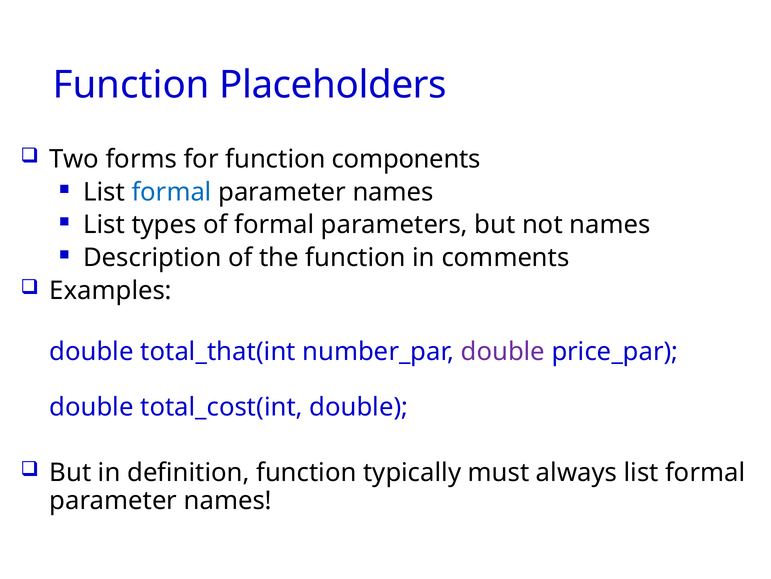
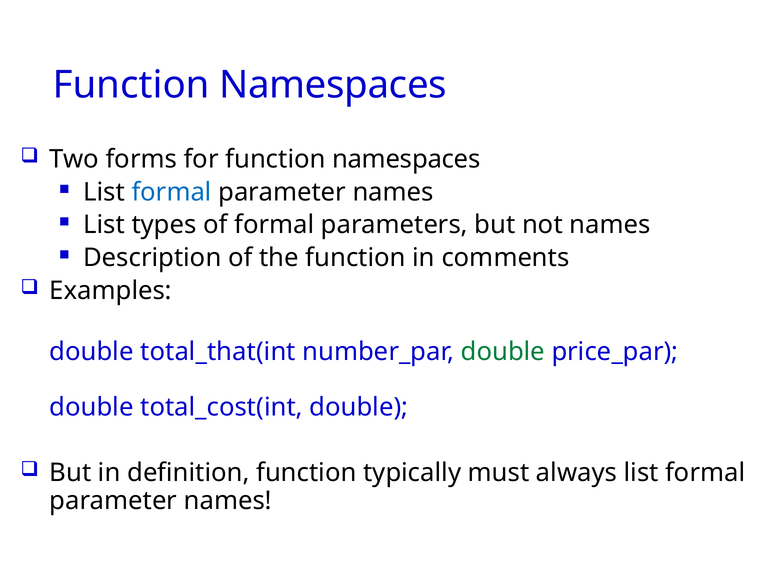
Placeholders at (333, 85): Placeholders -> Namespaces
for function components: components -> namespaces
double at (503, 351) colour: purple -> green
